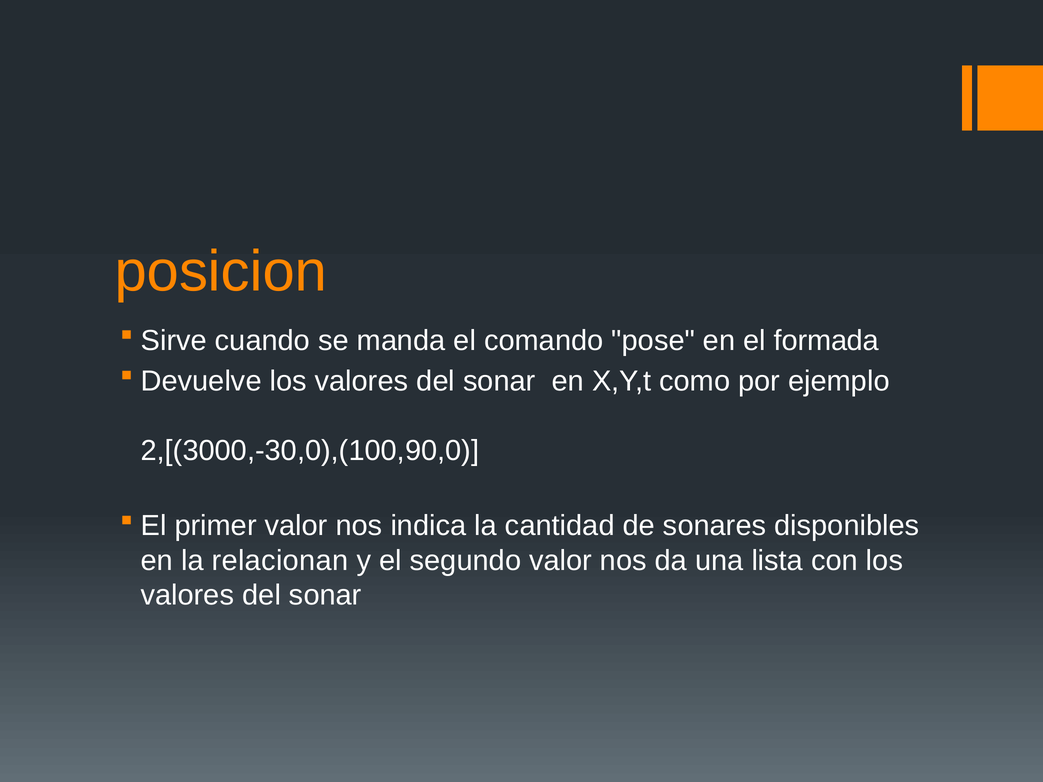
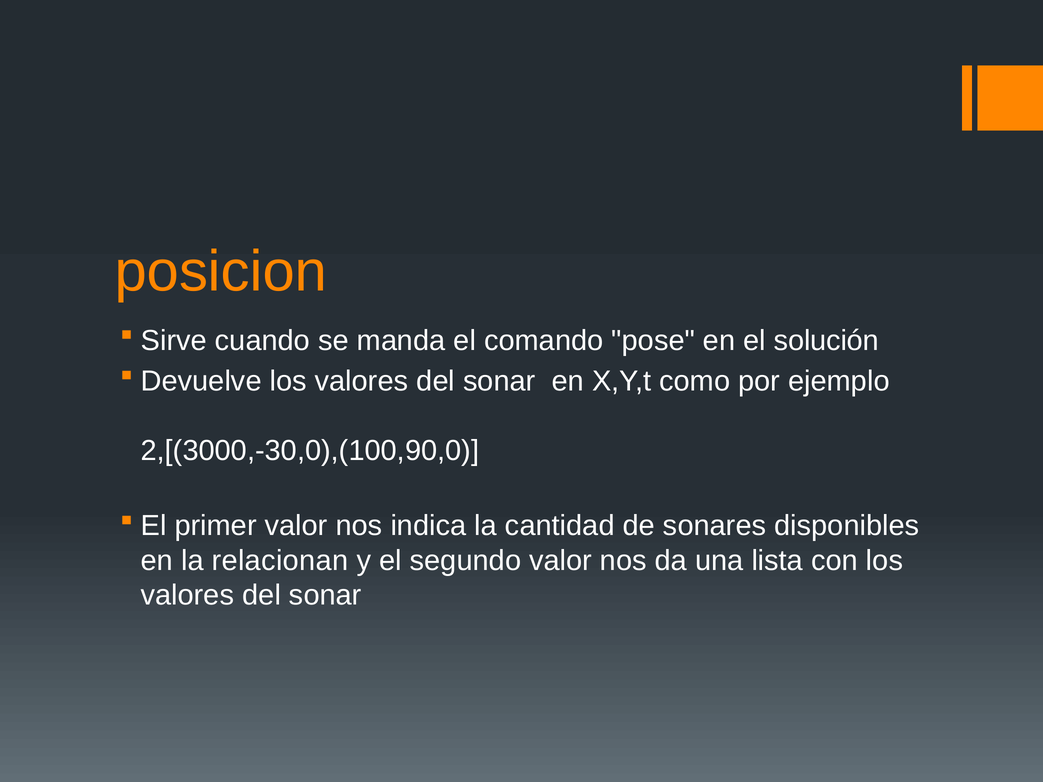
formada: formada -> solución
